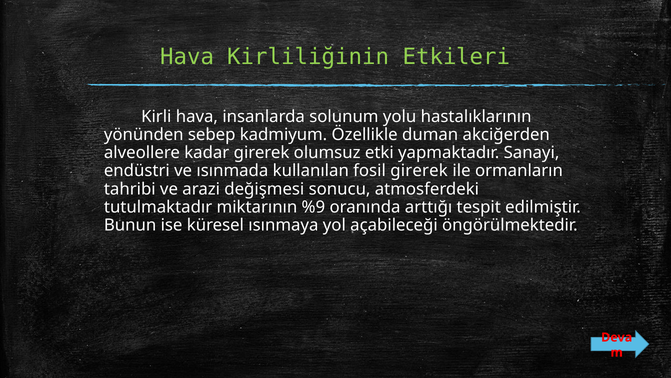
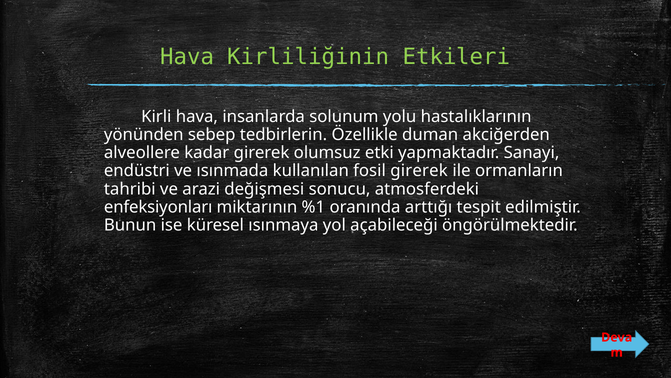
kadmiyum: kadmiyum -> tedbirlerin
tutulmaktadır: tutulmaktadır -> enfeksiyonları
%9: %9 -> %1
